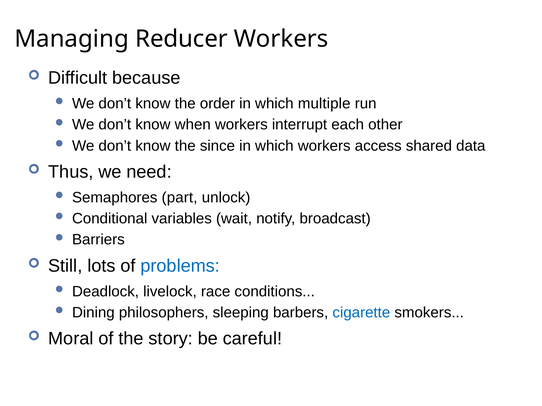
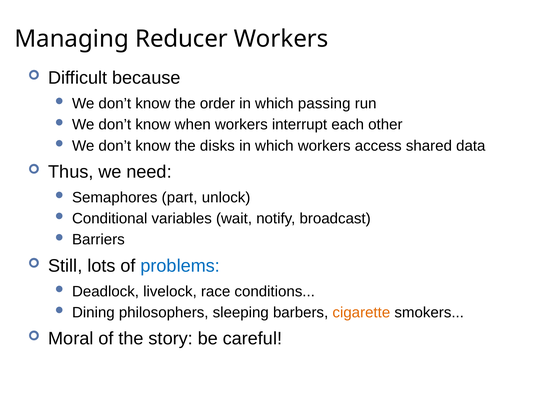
multiple: multiple -> passing
since: since -> disks
cigarette colour: blue -> orange
